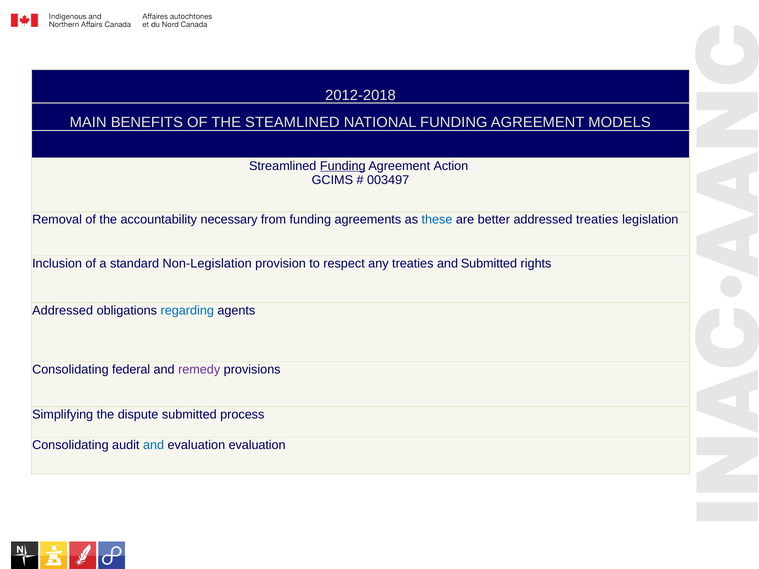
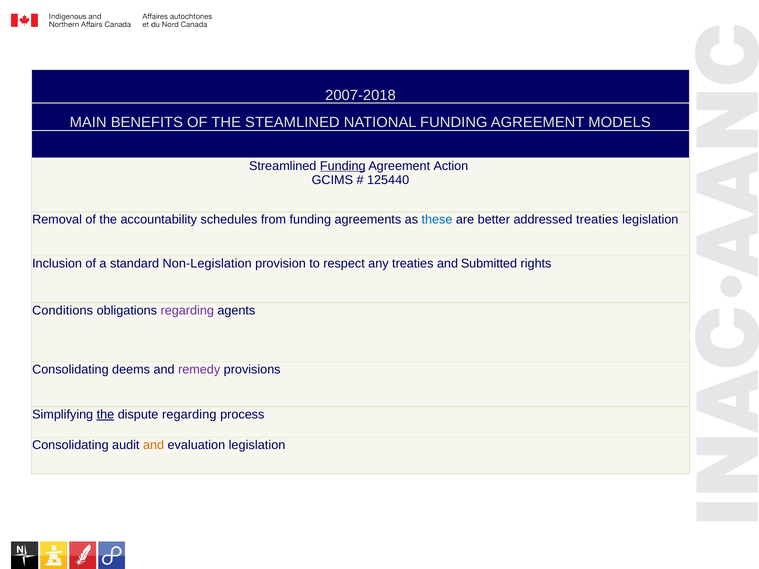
2012-2018: 2012-2018 -> 2007-2018
003497: 003497 -> 125440
necessary: necessary -> schedules
Addressed at (63, 311): Addressed -> Conditions
regarding at (187, 311) colour: blue -> purple
federal: federal -> deems
the at (105, 415) underline: none -> present
dispute submitted: submitted -> regarding
and at (154, 445) colour: blue -> orange
evaluation evaluation: evaluation -> legislation
